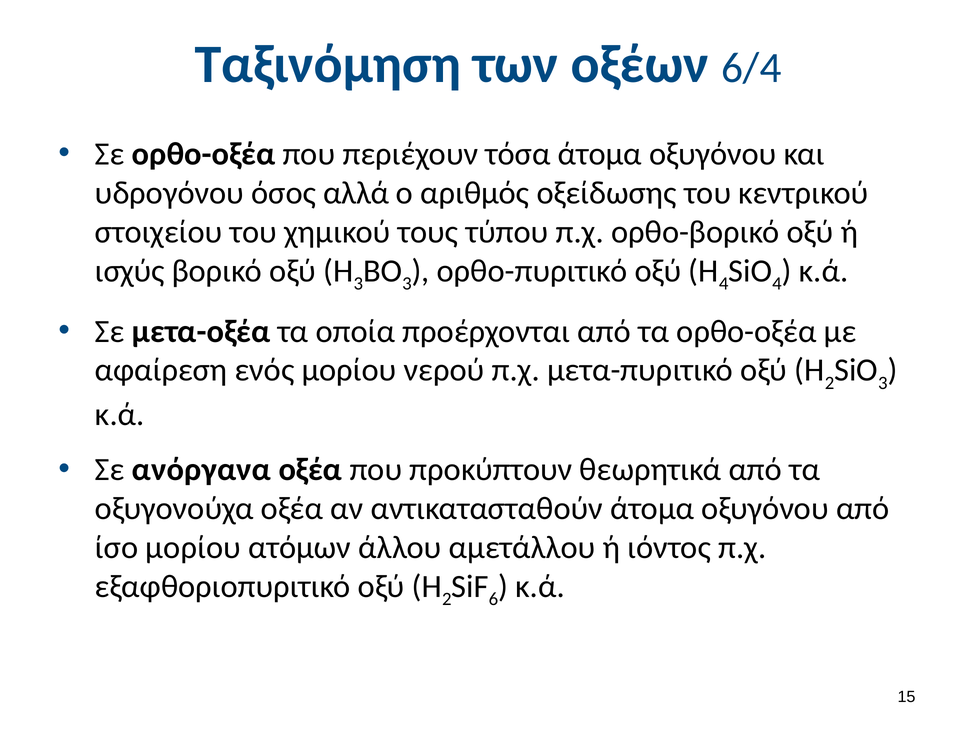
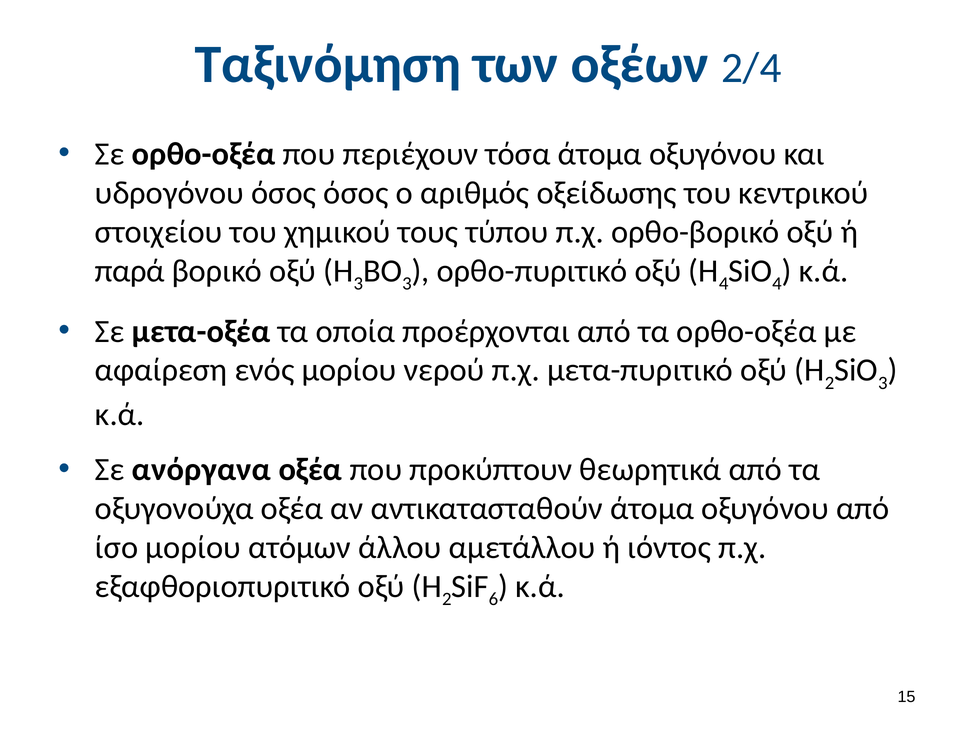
6/4: 6/4 -> 2/4
όσος αλλά: αλλά -> όσος
ισχύς: ισχύς -> παρά
